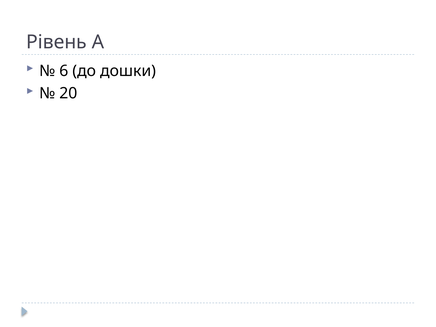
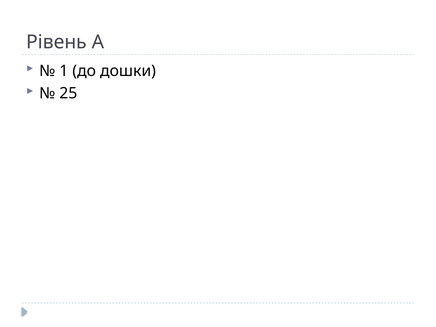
6: 6 -> 1
20: 20 -> 25
